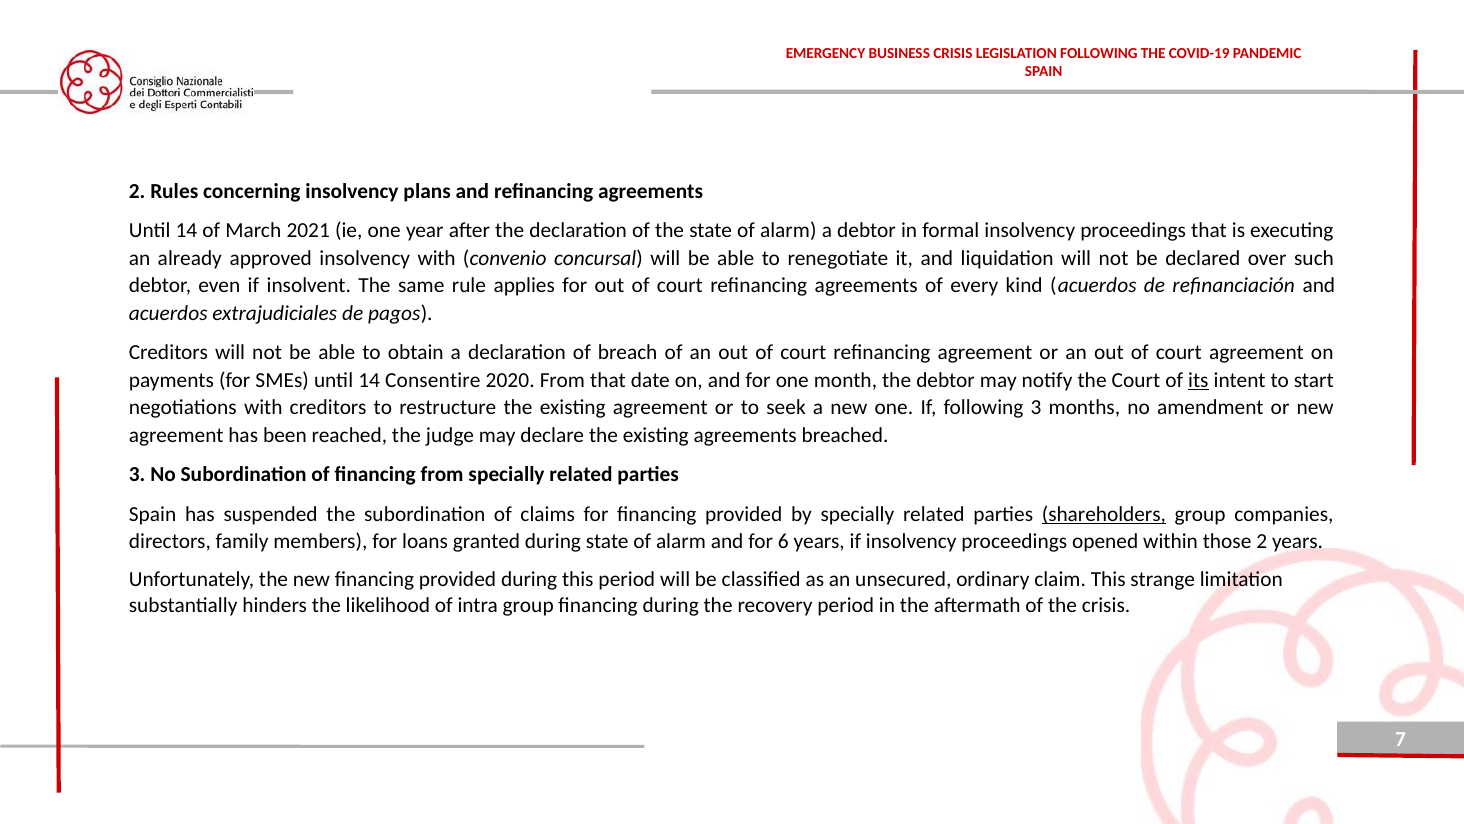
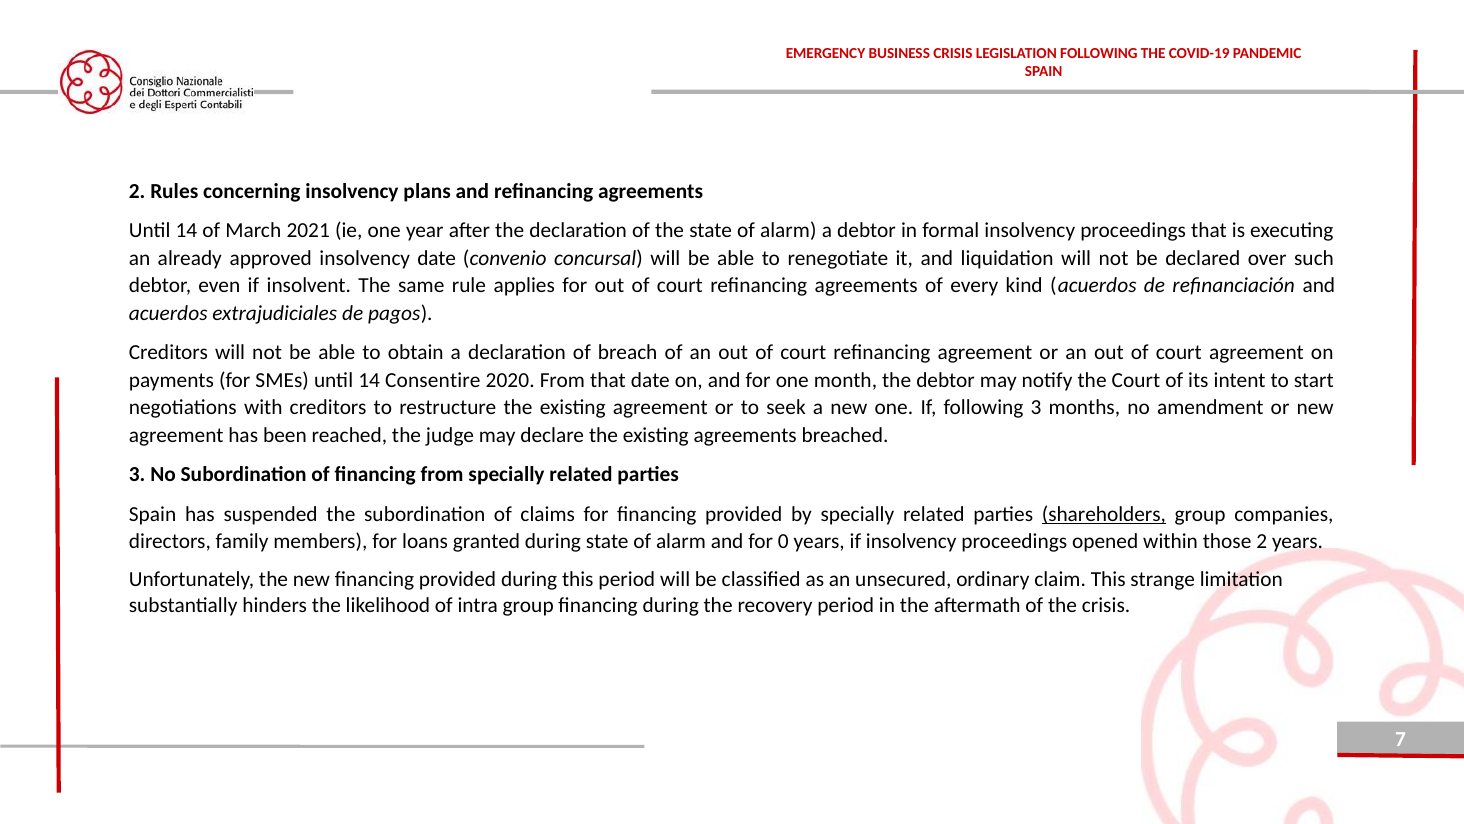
insolvency with: with -> date
its underline: present -> none
6: 6 -> 0
